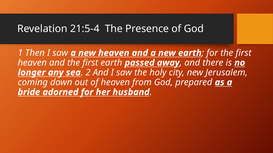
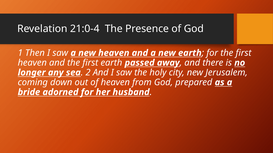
21:5-4: 21:5-4 -> 21:0-4
